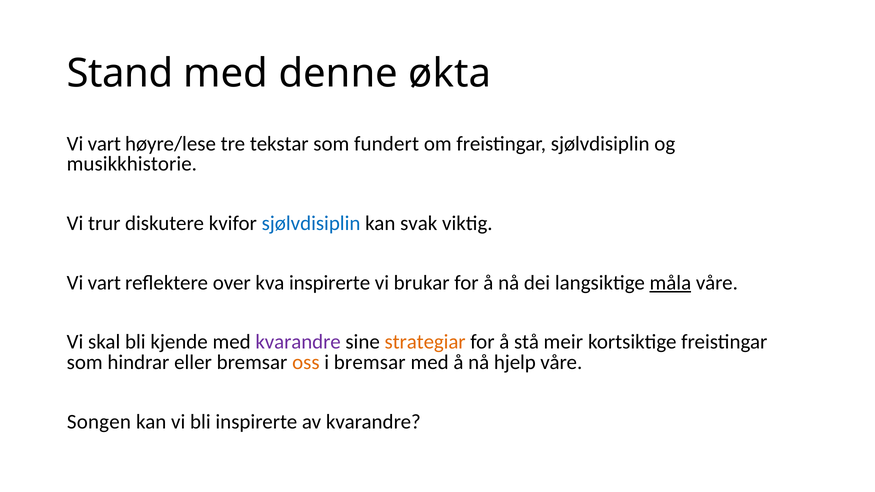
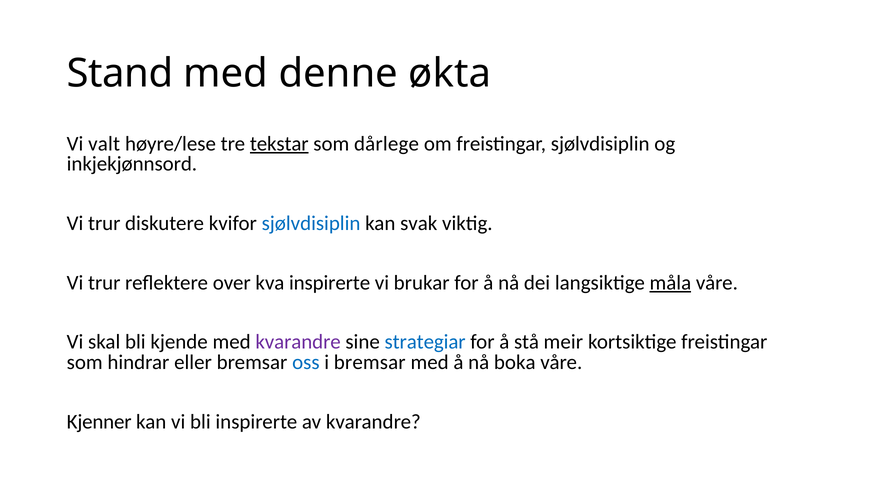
vart at (104, 144): vart -> valt
tekstar underline: none -> present
fundert: fundert -> dårlege
musikkhistorie: musikkhistorie -> inkjekjønnsord
vart at (104, 283): vart -> trur
strategiar colour: orange -> blue
oss colour: orange -> blue
hjelp: hjelp -> boka
Songen: Songen -> Kjenner
